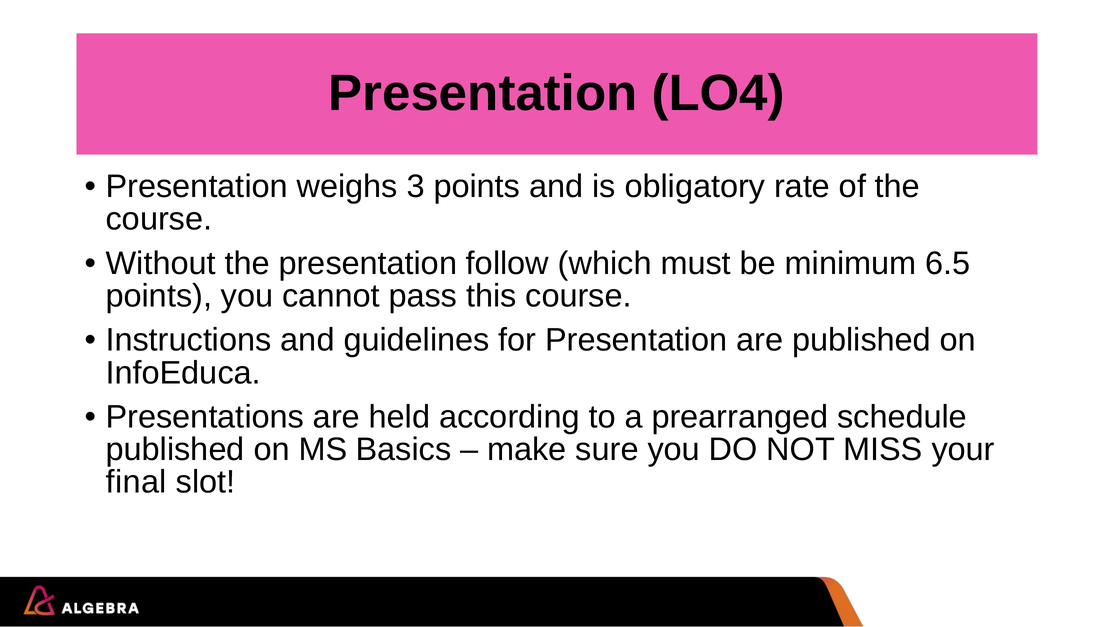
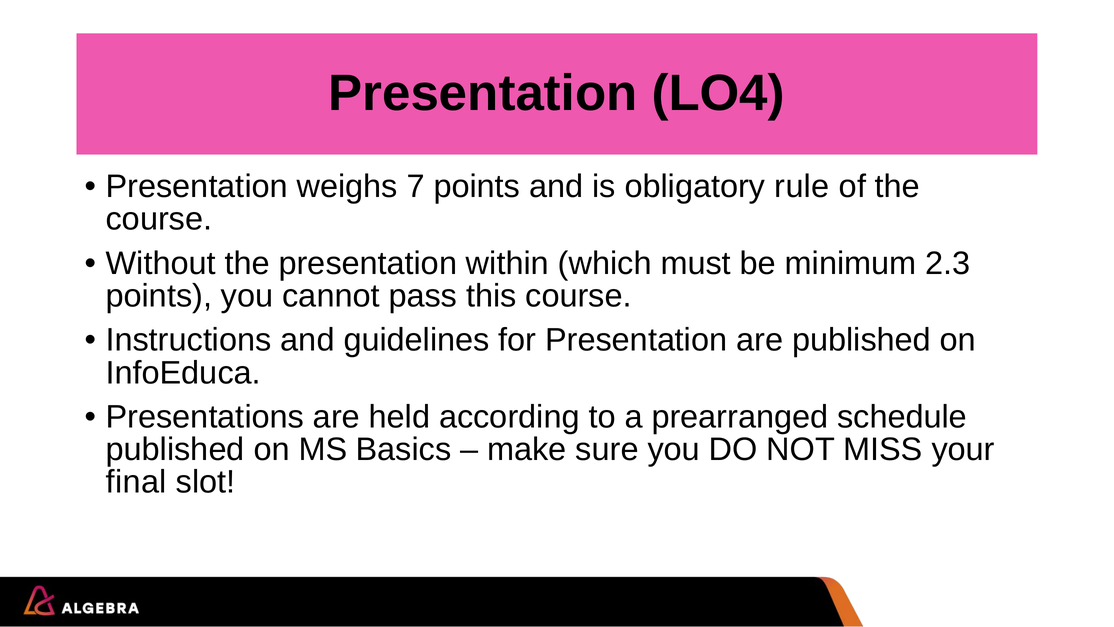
3: 3 -> 7
rate: rate -> rule
follow: follow -> within
6.5: 6.5 -> 2.3
